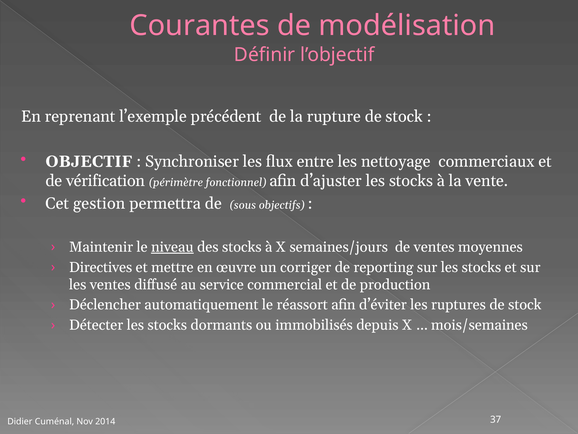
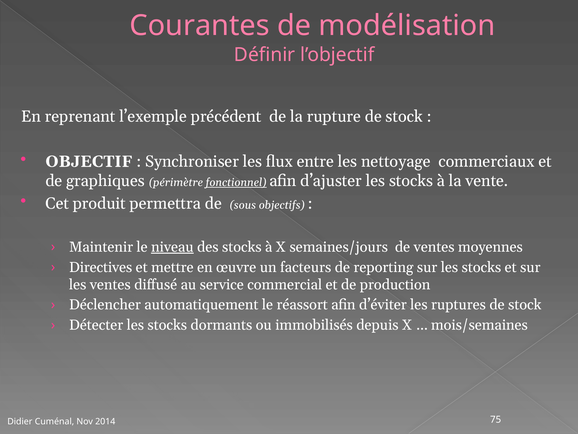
vérification: vérification -> graphiques
fonctionnel underline: none -> present
gestion: gestion -> produit
corriger: corriger -> facteurs
37: 37 -> 75
